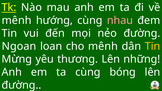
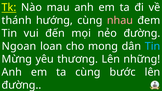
mênh at (17, 20): mênh -> thánh
cho mênh: mênh -> mong
Tin at (153, 46) colour: yellow -> light blue
bóng: bóng -> bước
